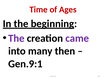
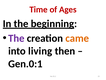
came colour: purple -> orange
many: many -> living
Gen.9:1: Gen.9:1 -> Gen.0:1
